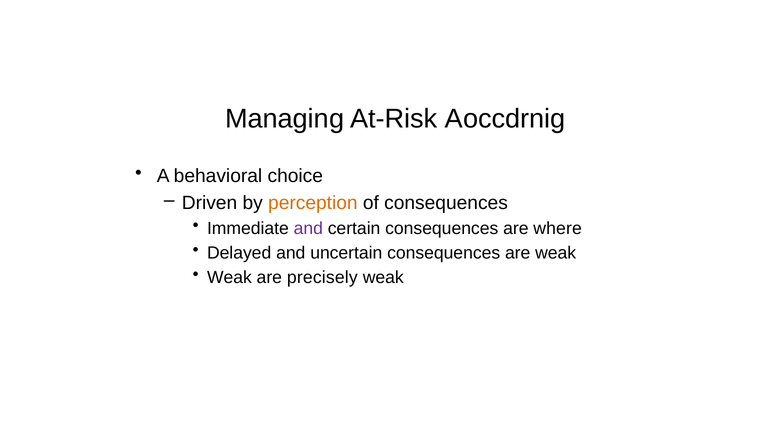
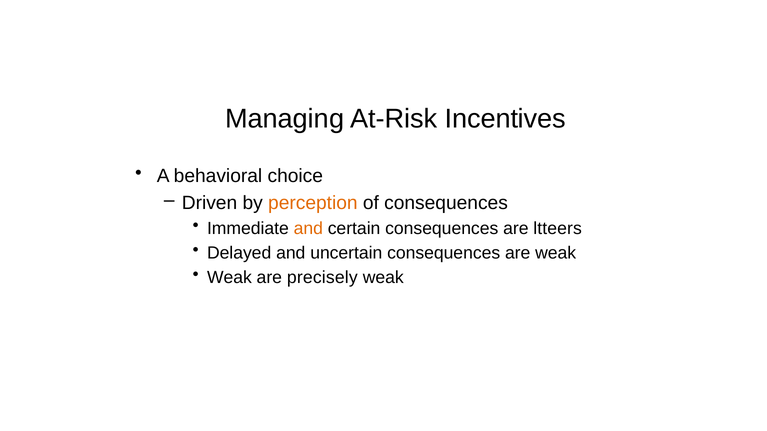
Aoccdrnig: Aoccdrnig -> Incentives
and at (308, 229) colour: purple -> orange
where: where -> ltteers
